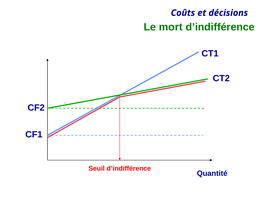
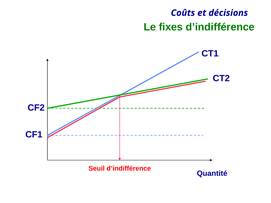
mort: mort -> fixes
